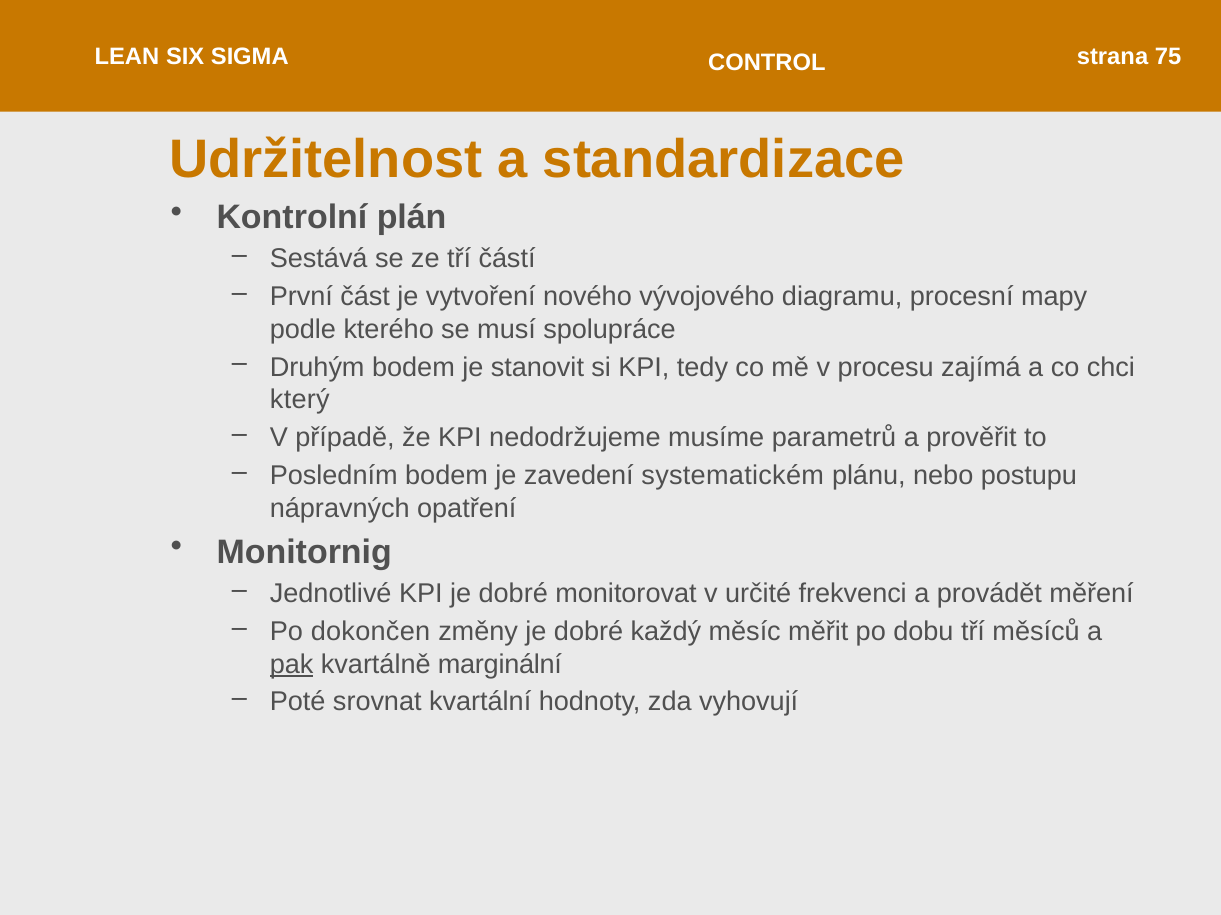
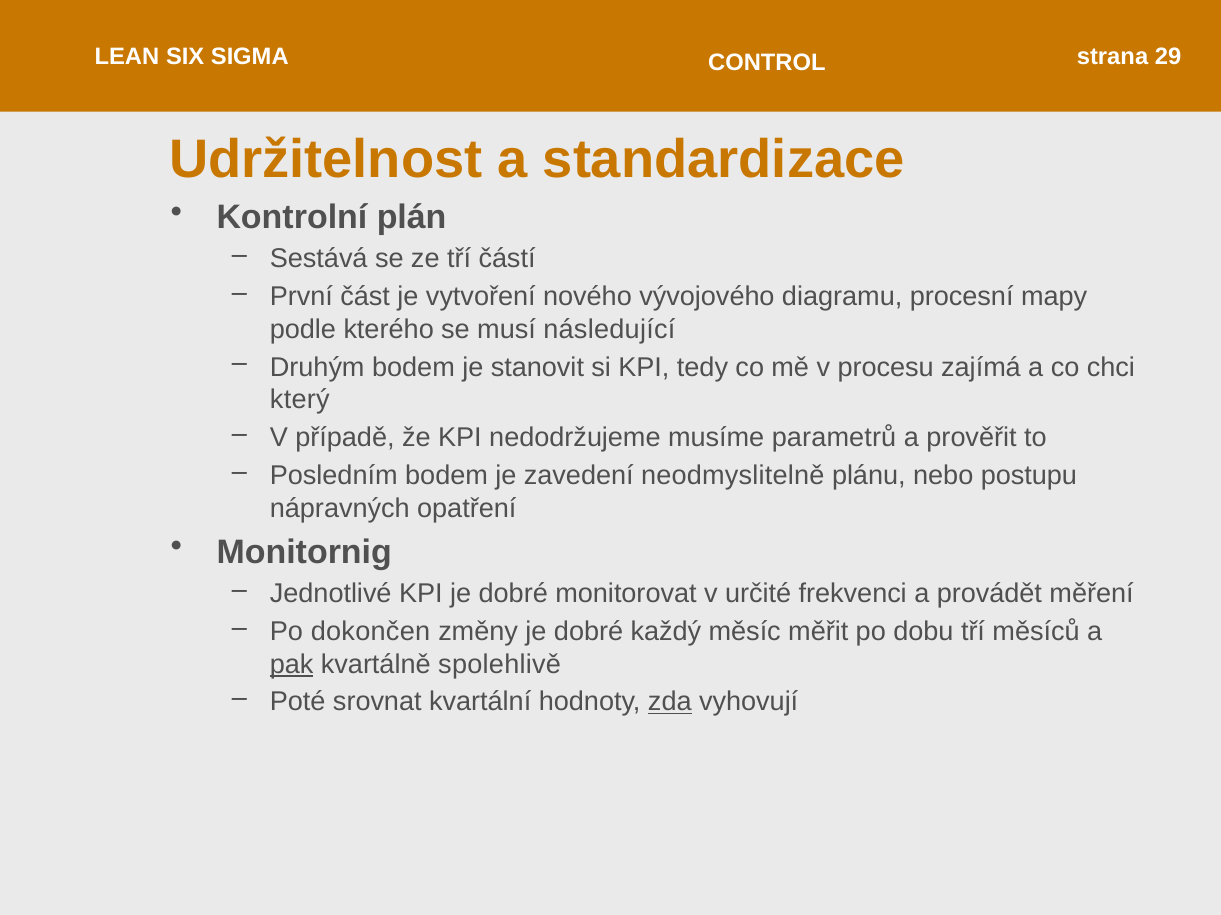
75: 75 -> 29
spolupráce: spolupráce -> následující
systematickém: systematickém -> neodmyslitelně
marginální: marginální -> spolehlivě
zda underline: none -> present
